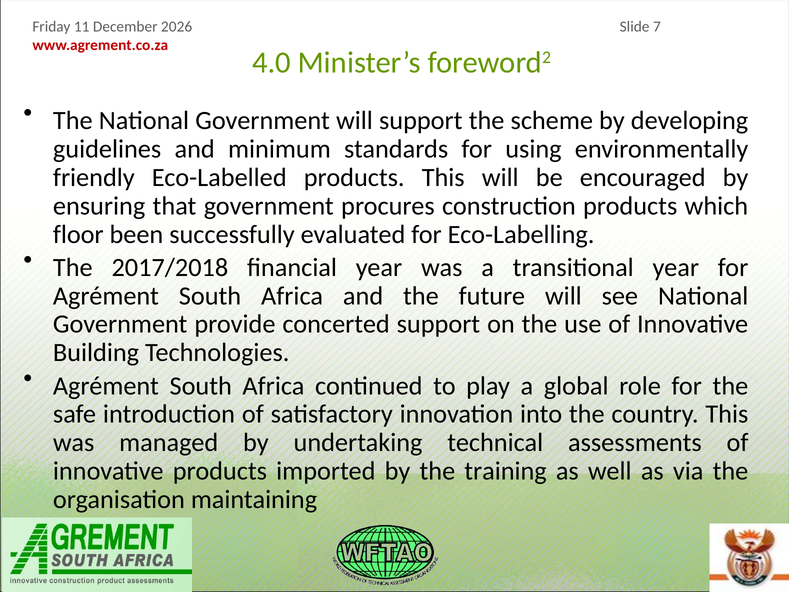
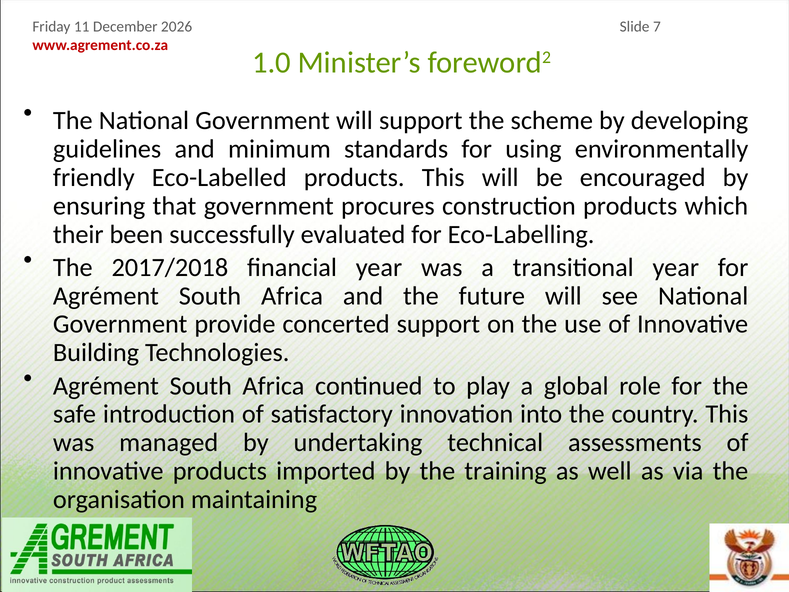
4.0: 4.0 -> 1.0
floor: floor -> their
